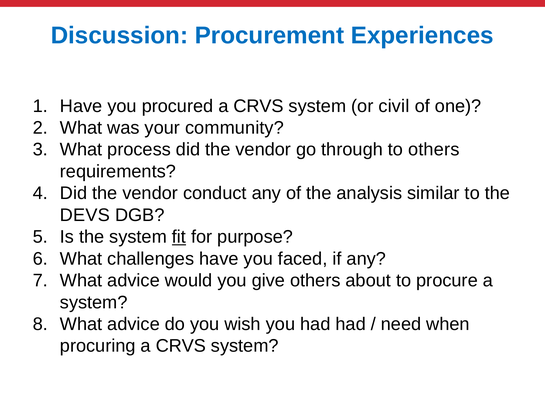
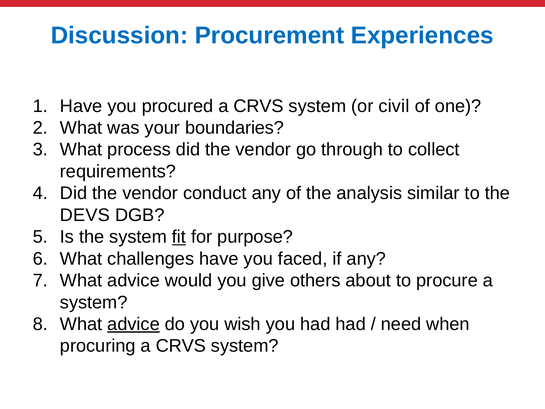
community: community -> boundaries
to others: others -> collect
advice at (134, 324) underline: none -> present
